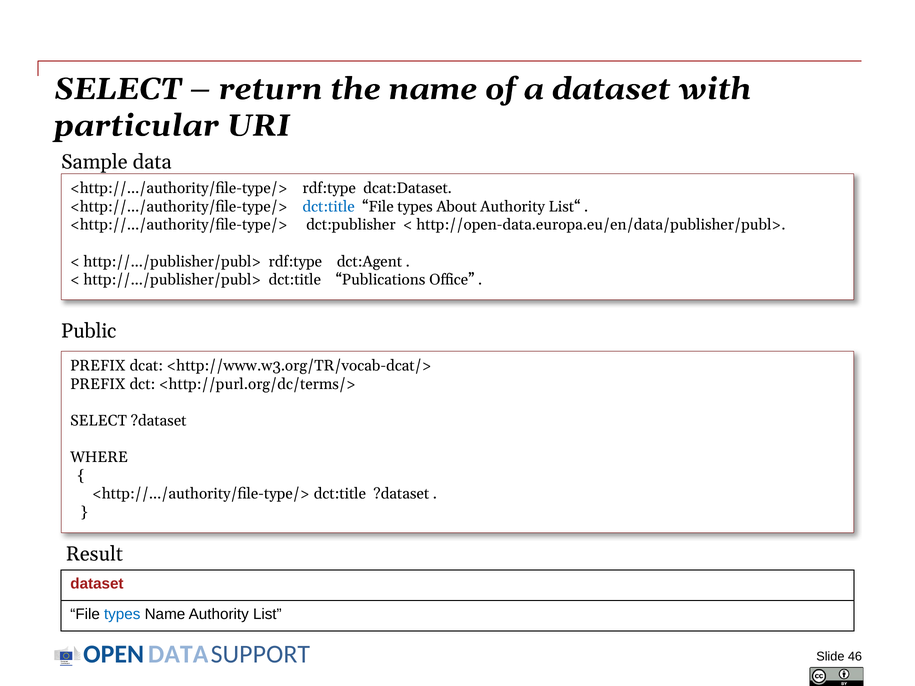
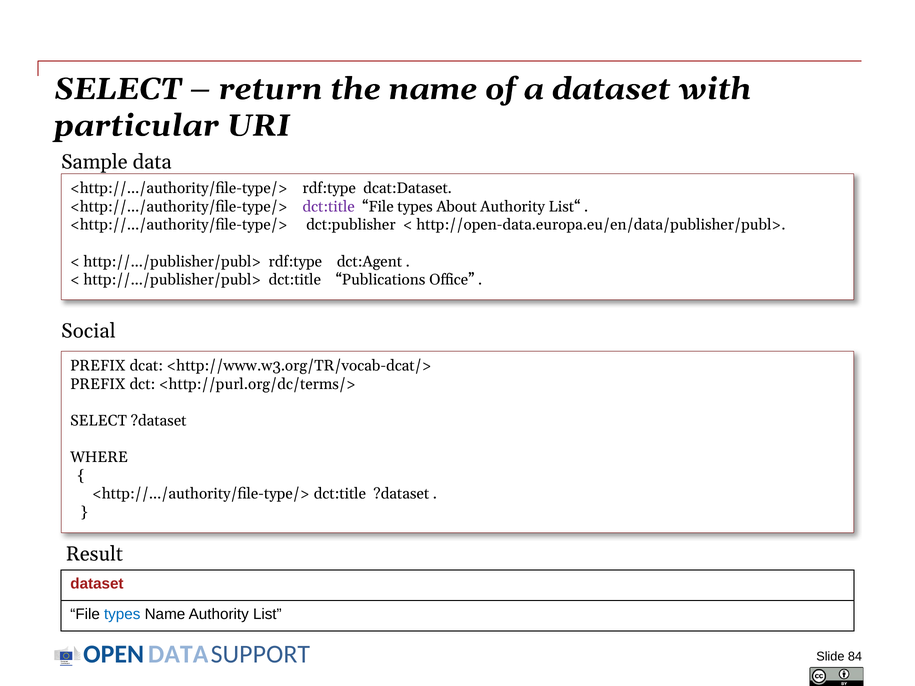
dct:title at (329, 207) colour: blue -> purple
Public: Public -> Social
46: 46 -> 84
